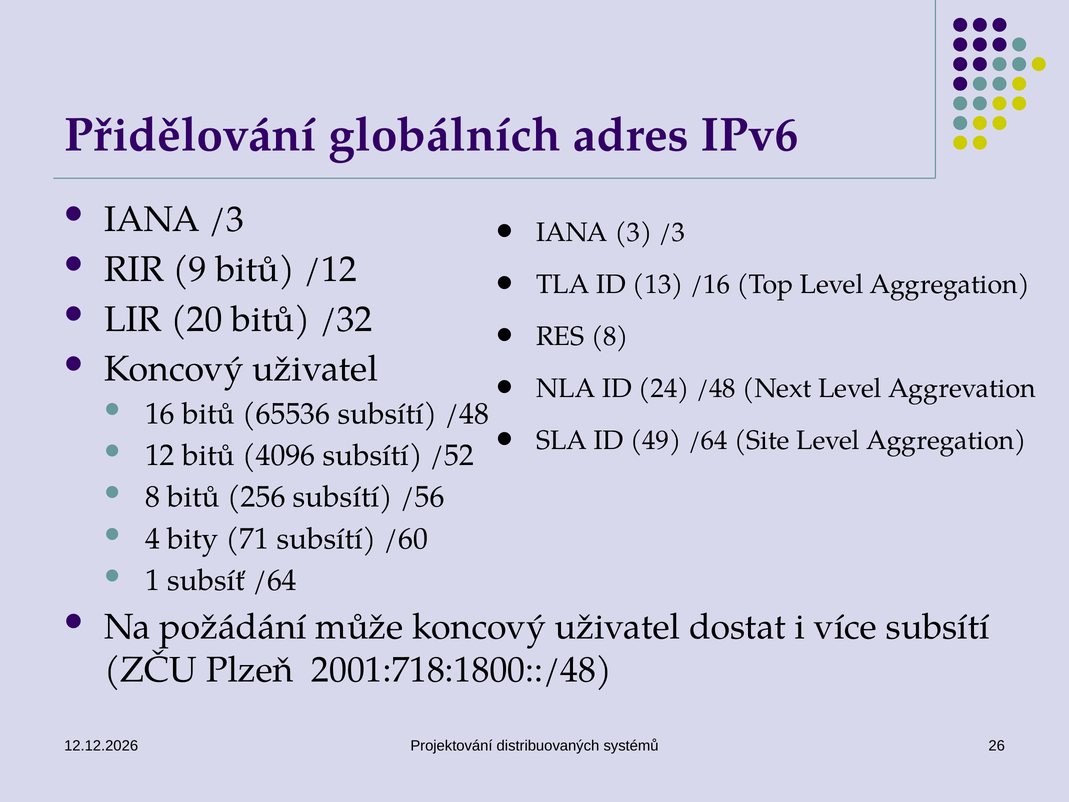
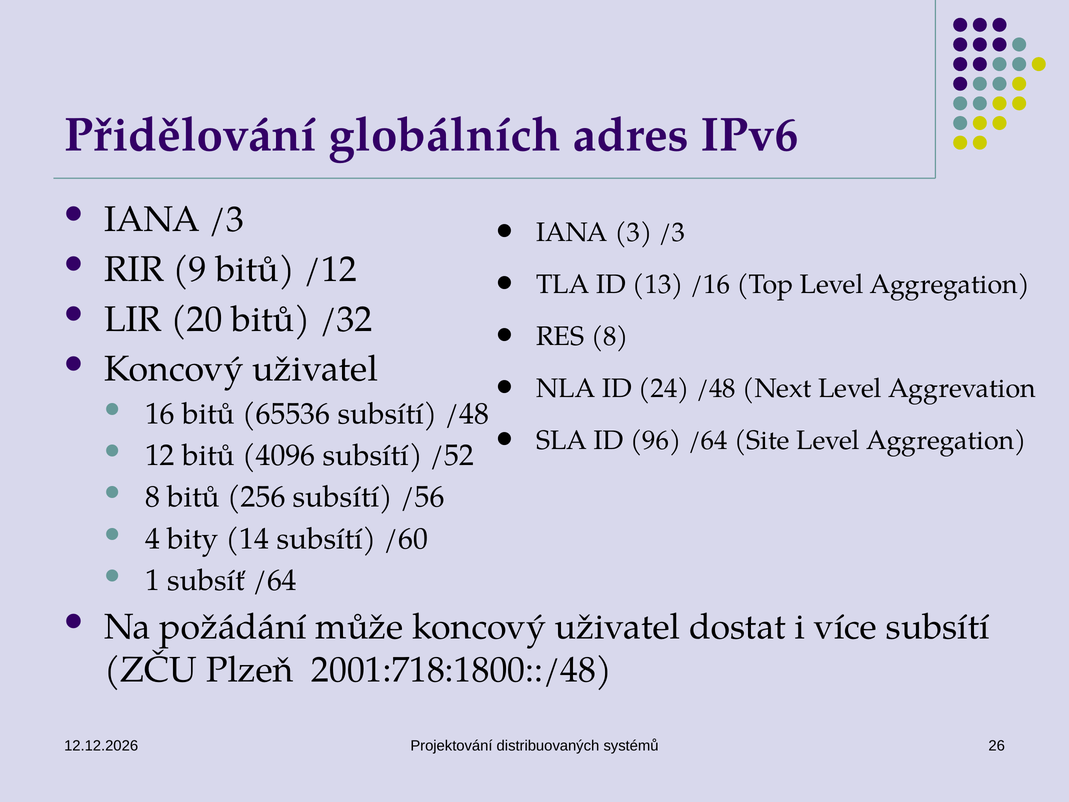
49: 49 -> 96
71: 71 -> 14
